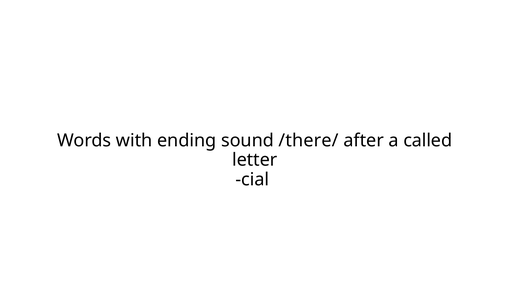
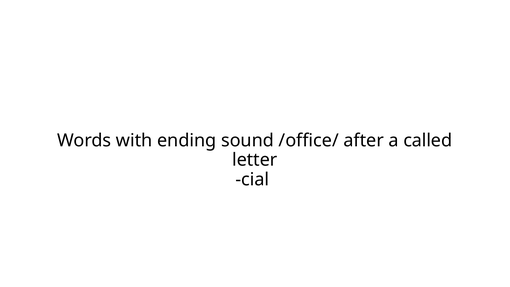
/there/: /there/ -> /office/
